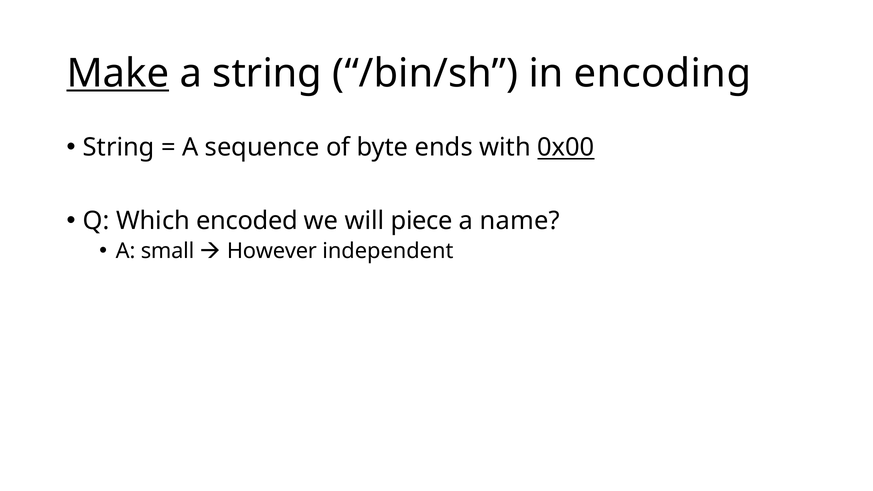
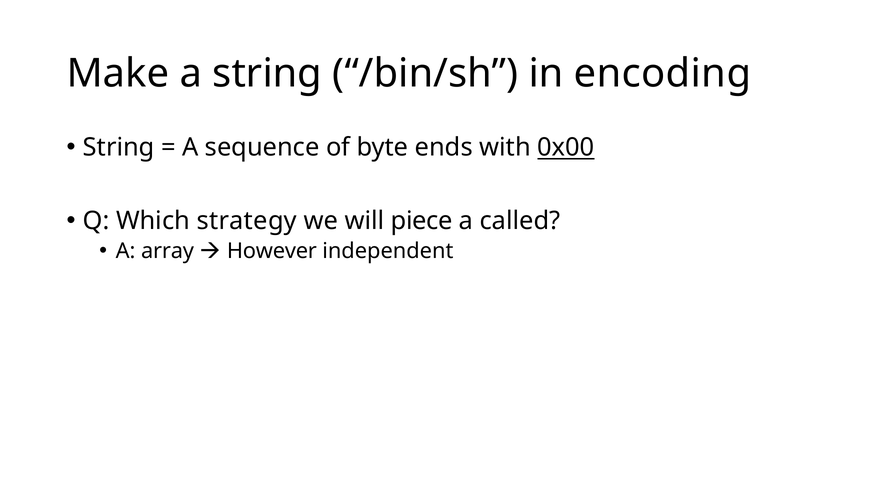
Make underline: present -> none
encoded: encoded -> strategy
name: name -> called
small: small -> array
